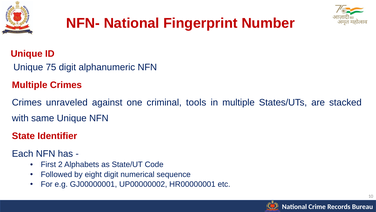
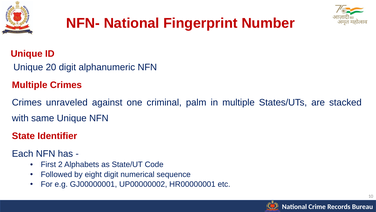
75: 75 -> 20
tools: tools -> palm
